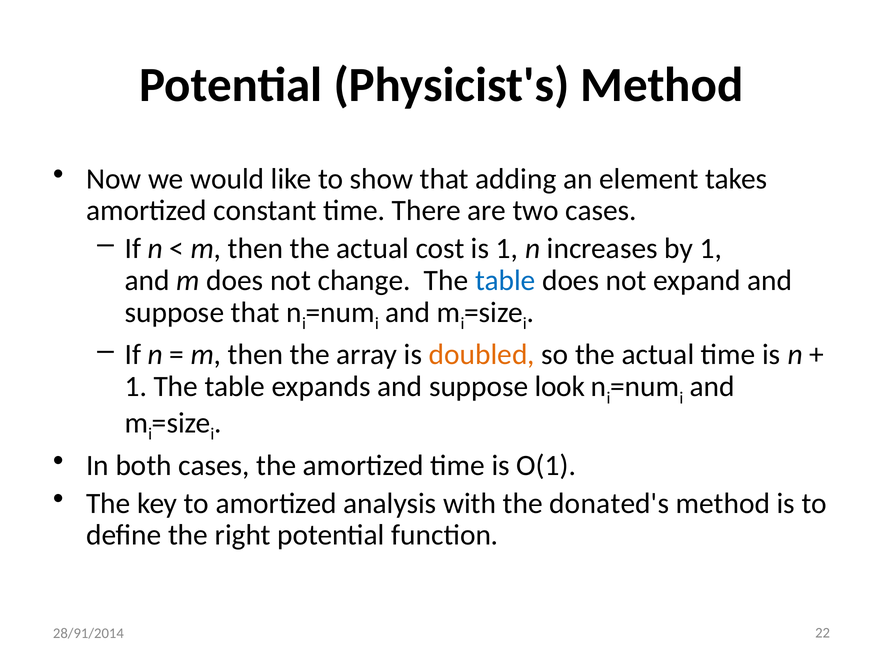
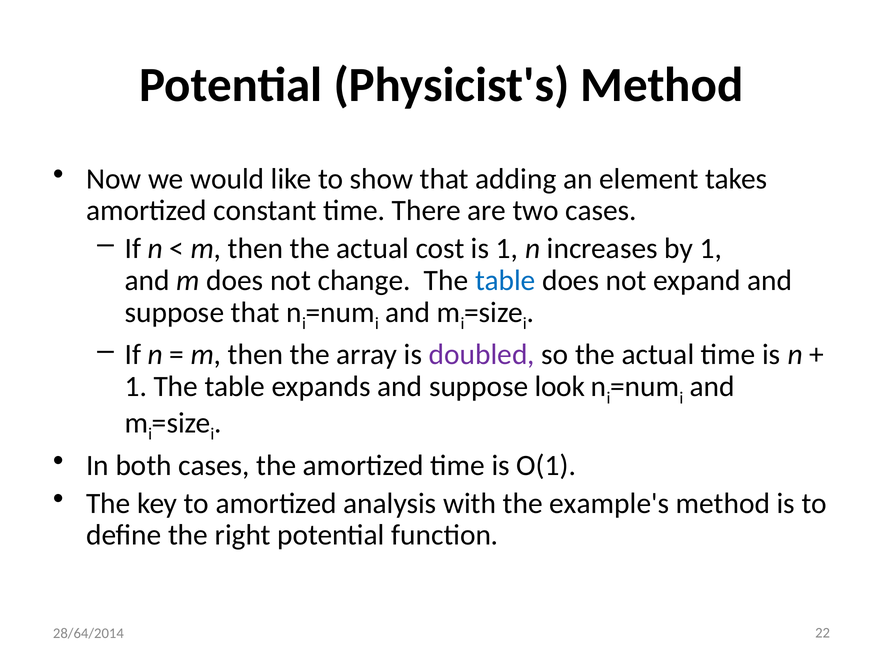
doubled colour: orange -> purple
donated's: donated's -> example's
28/91/2014: 28/91/2014 -> 28/64/2014
